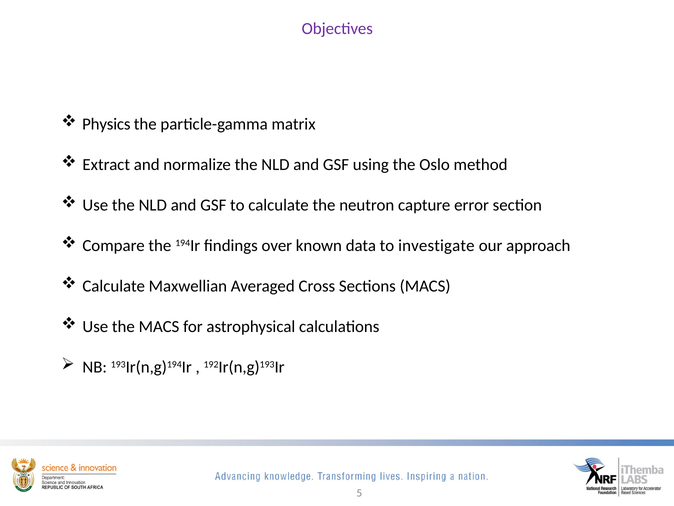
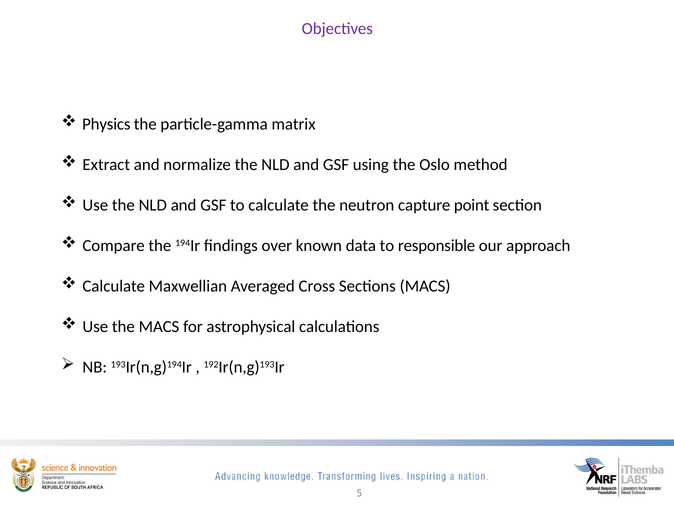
error: error -> point
investigate: investigate -> responsible
